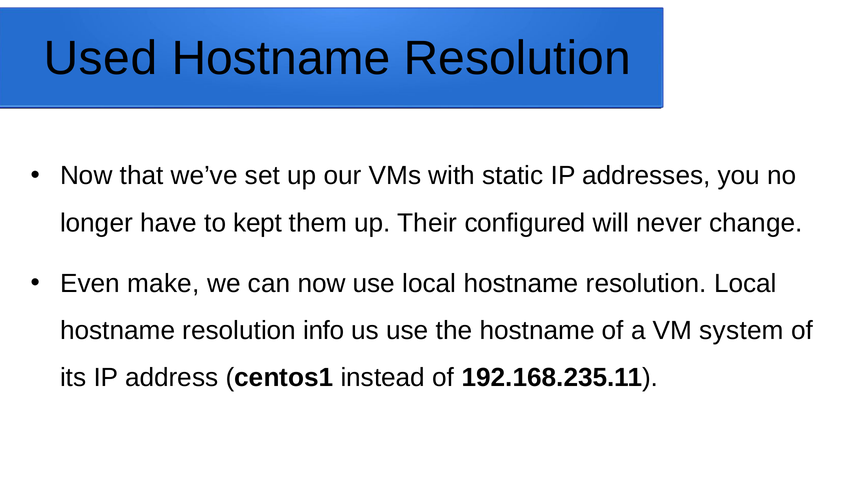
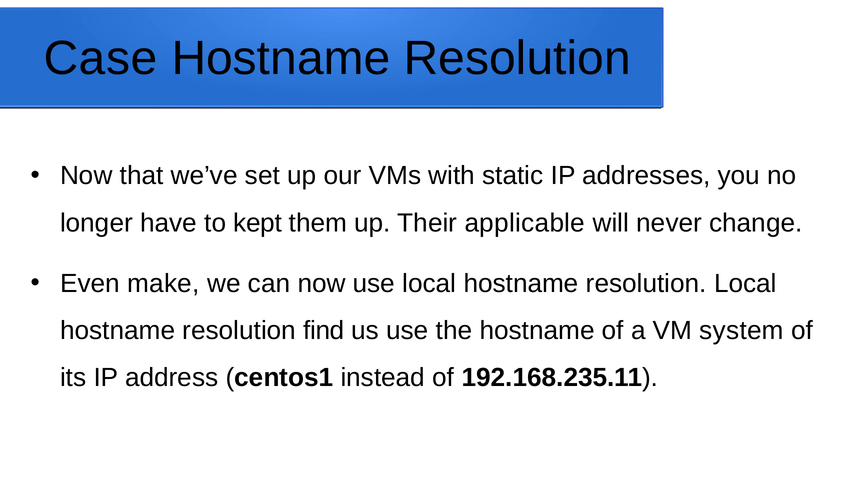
Used: Used -> Case
configured: configured -> applicable
info: info -> find
